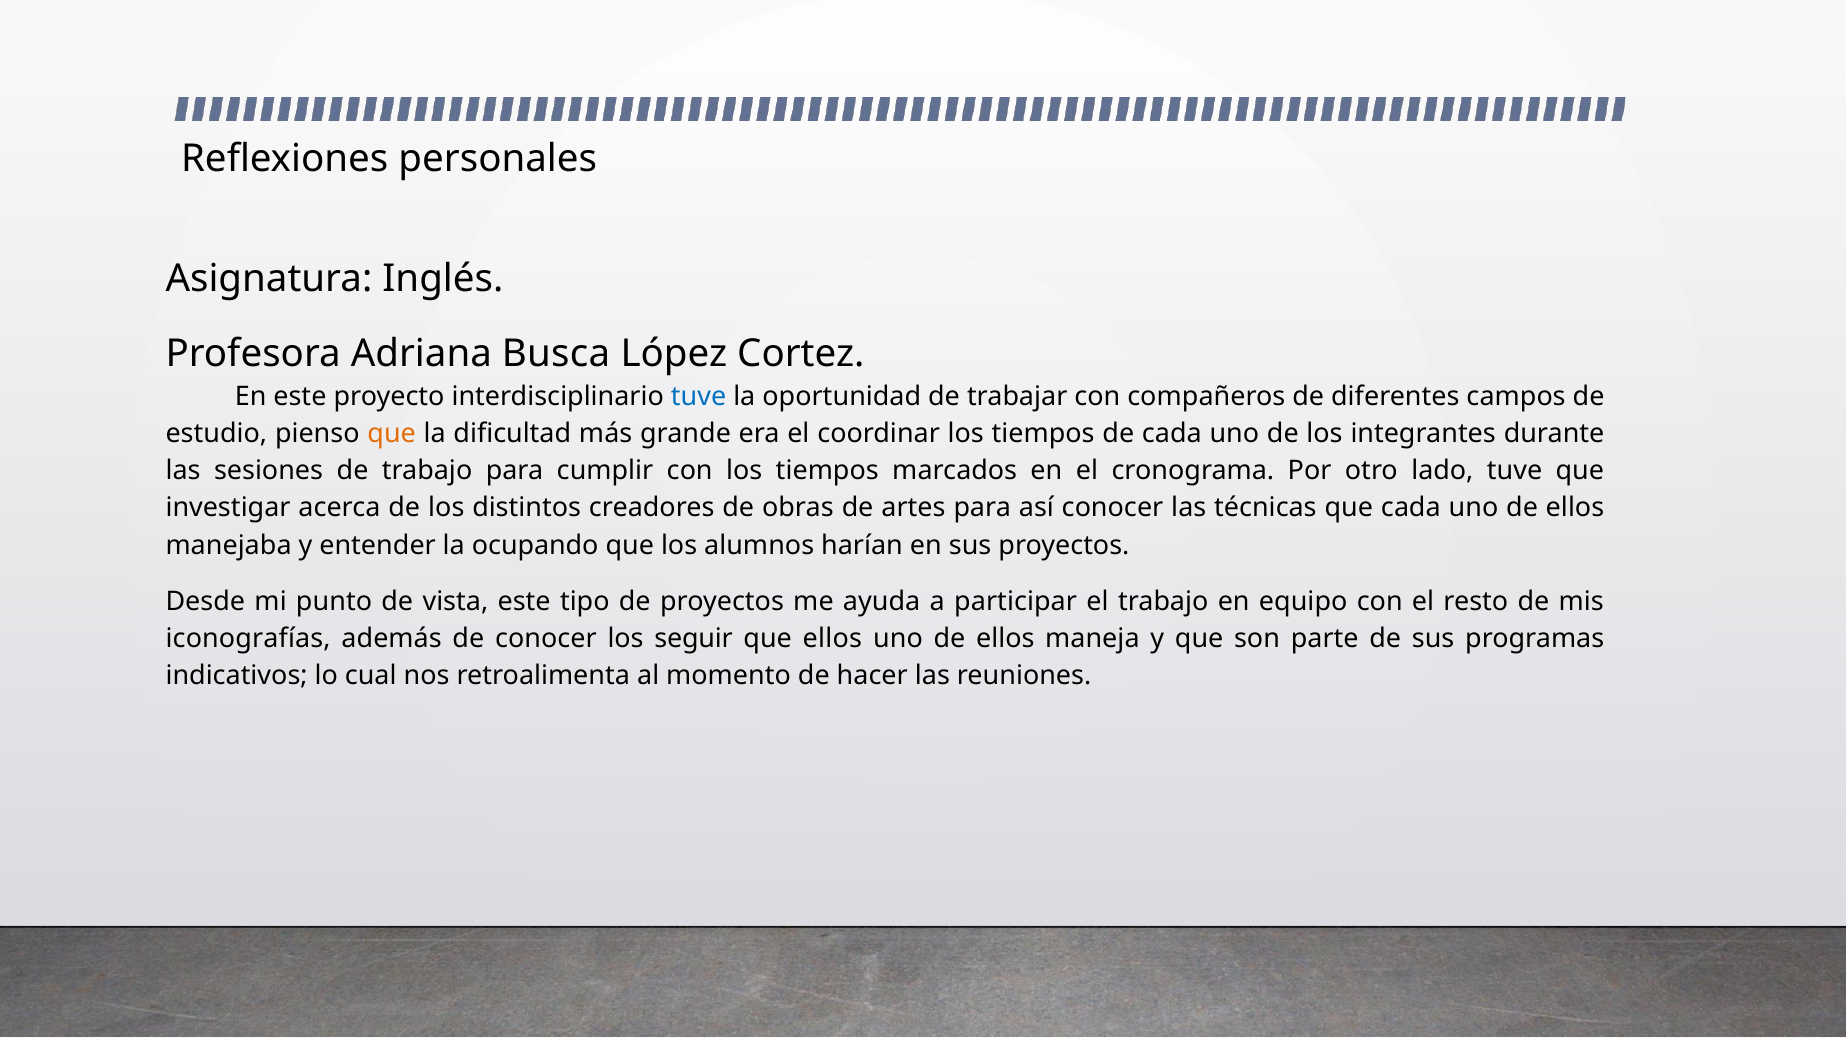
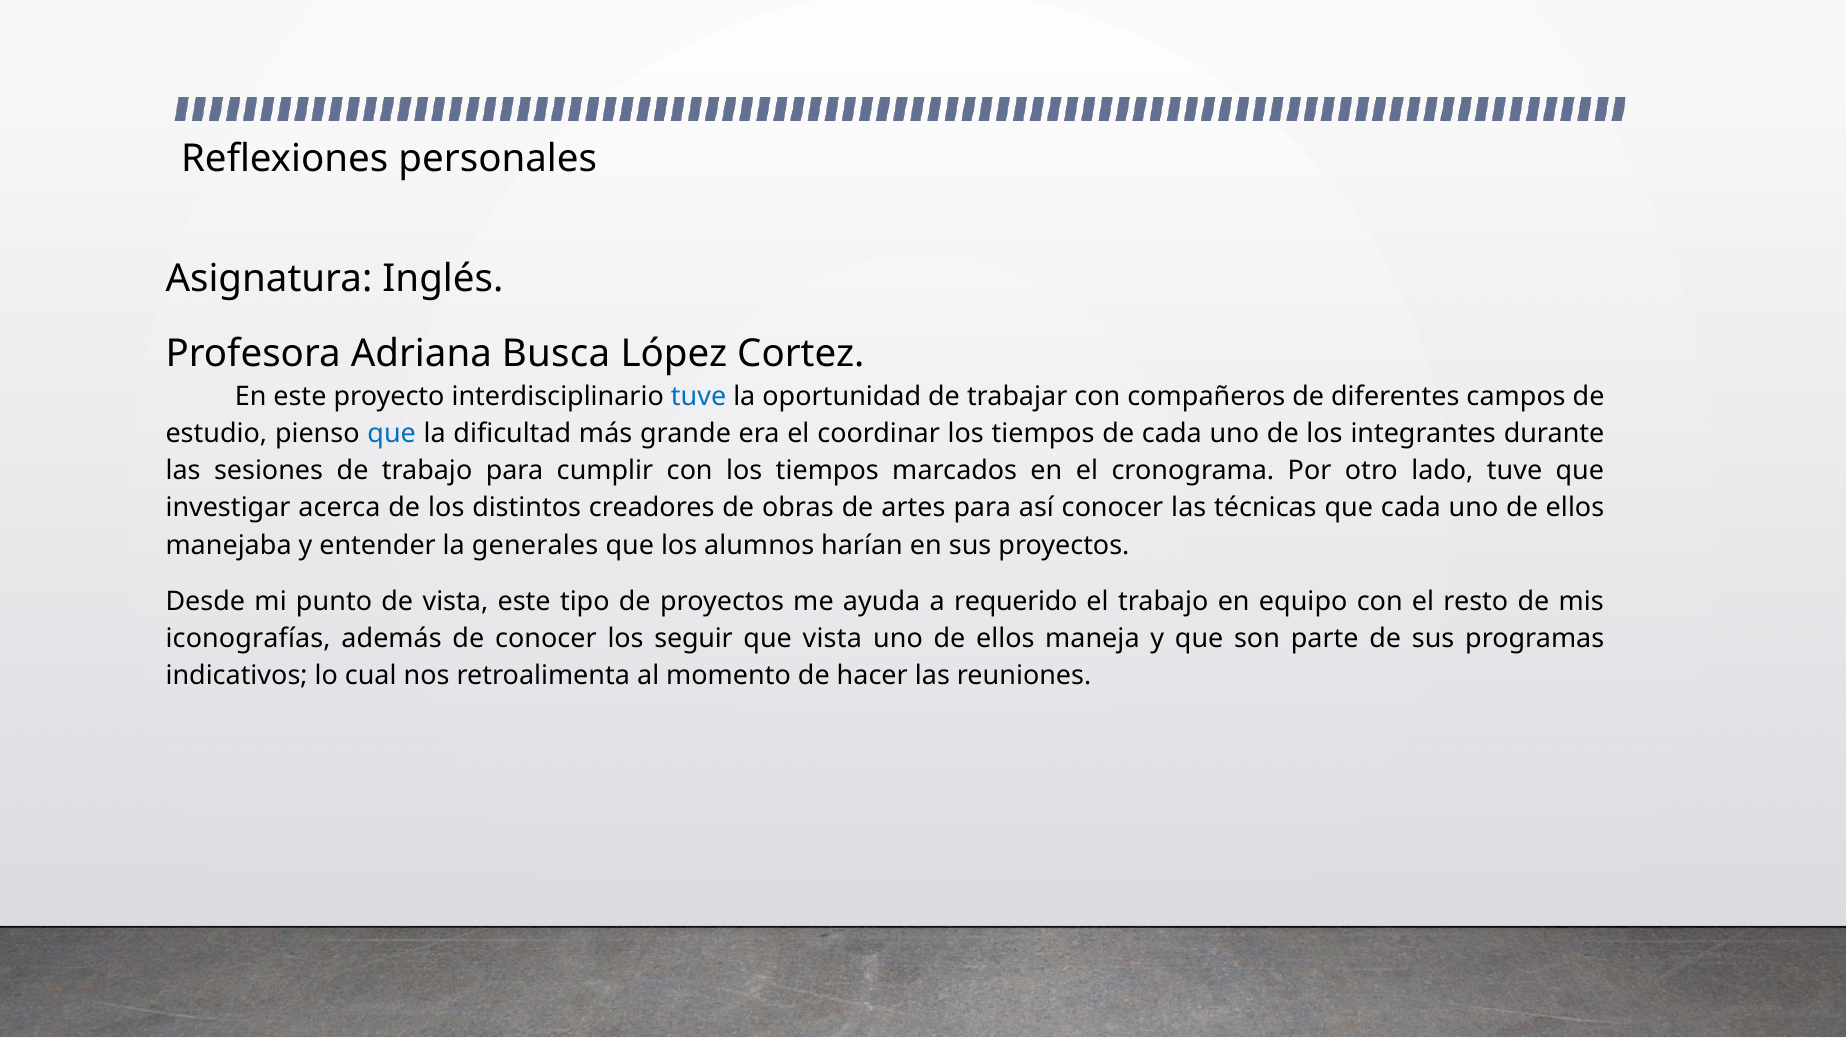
que at (392, 434) colour: orange -> blue
ocupando: ocupando -> generales
participar: participar -> requerido
que ellos: ellos -> vista
